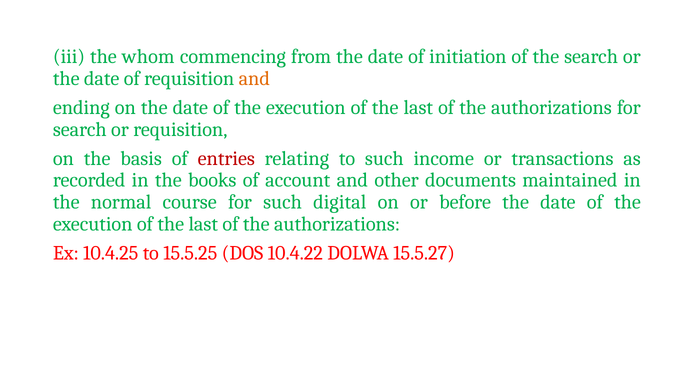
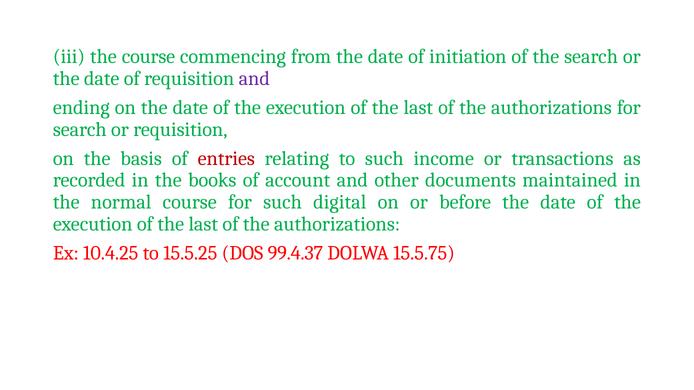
the whom: whom -> course
and at (254, 79) colour: orange -> purple
10.4.22: 10.4.22 -> 99.4.37
15.5.27: 15.5.27 -> 15.5.75
